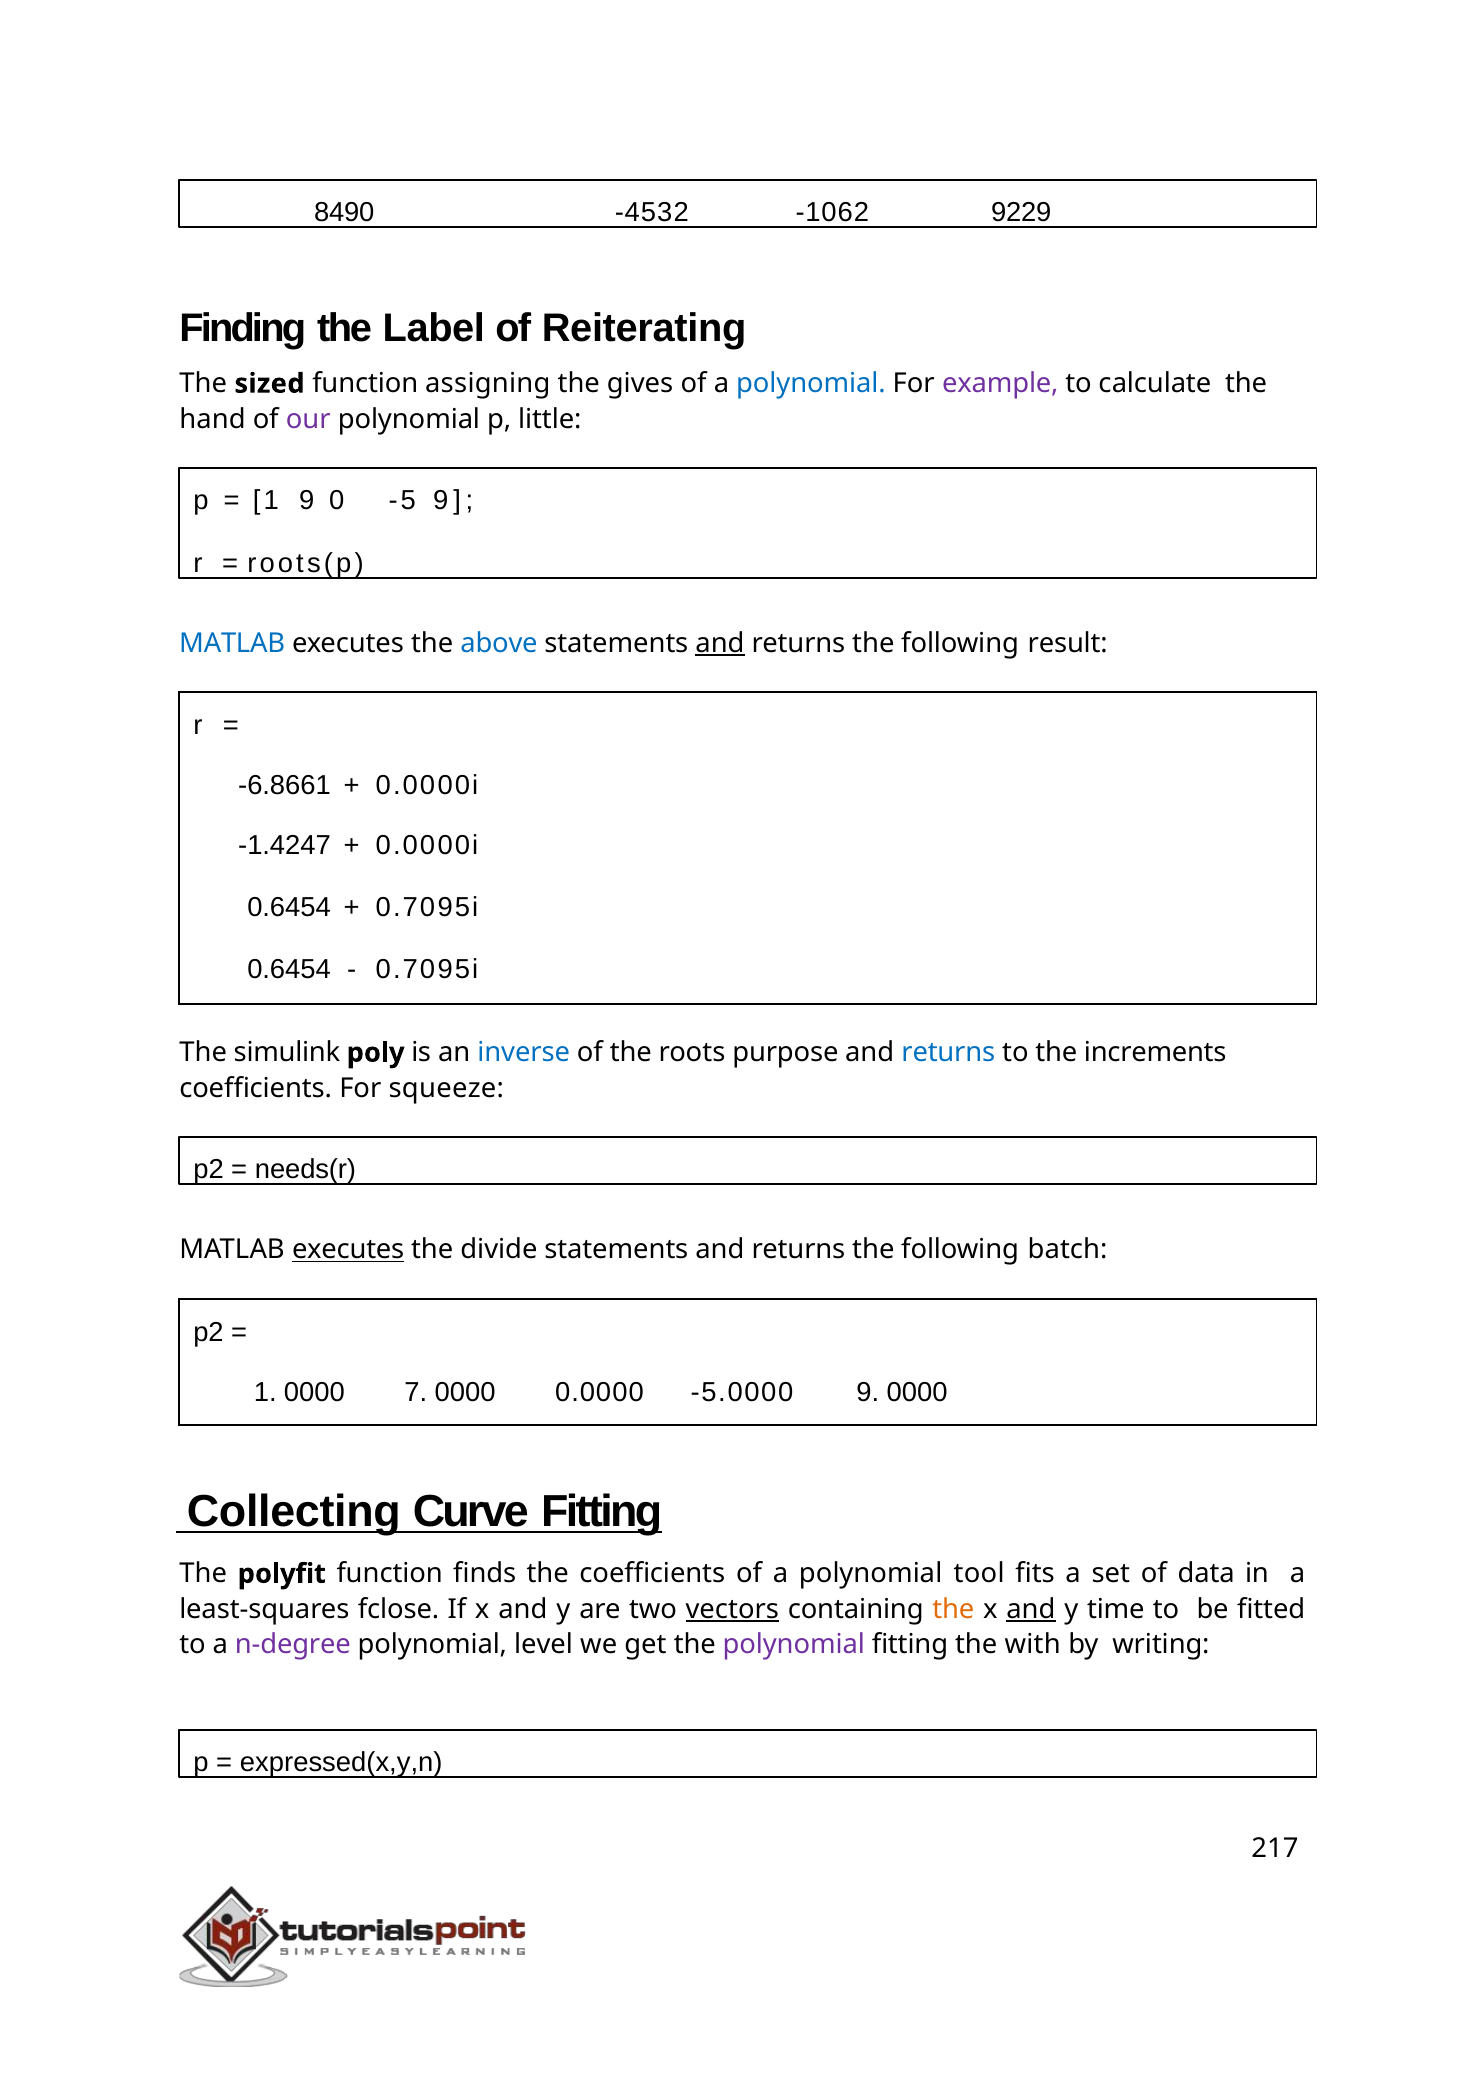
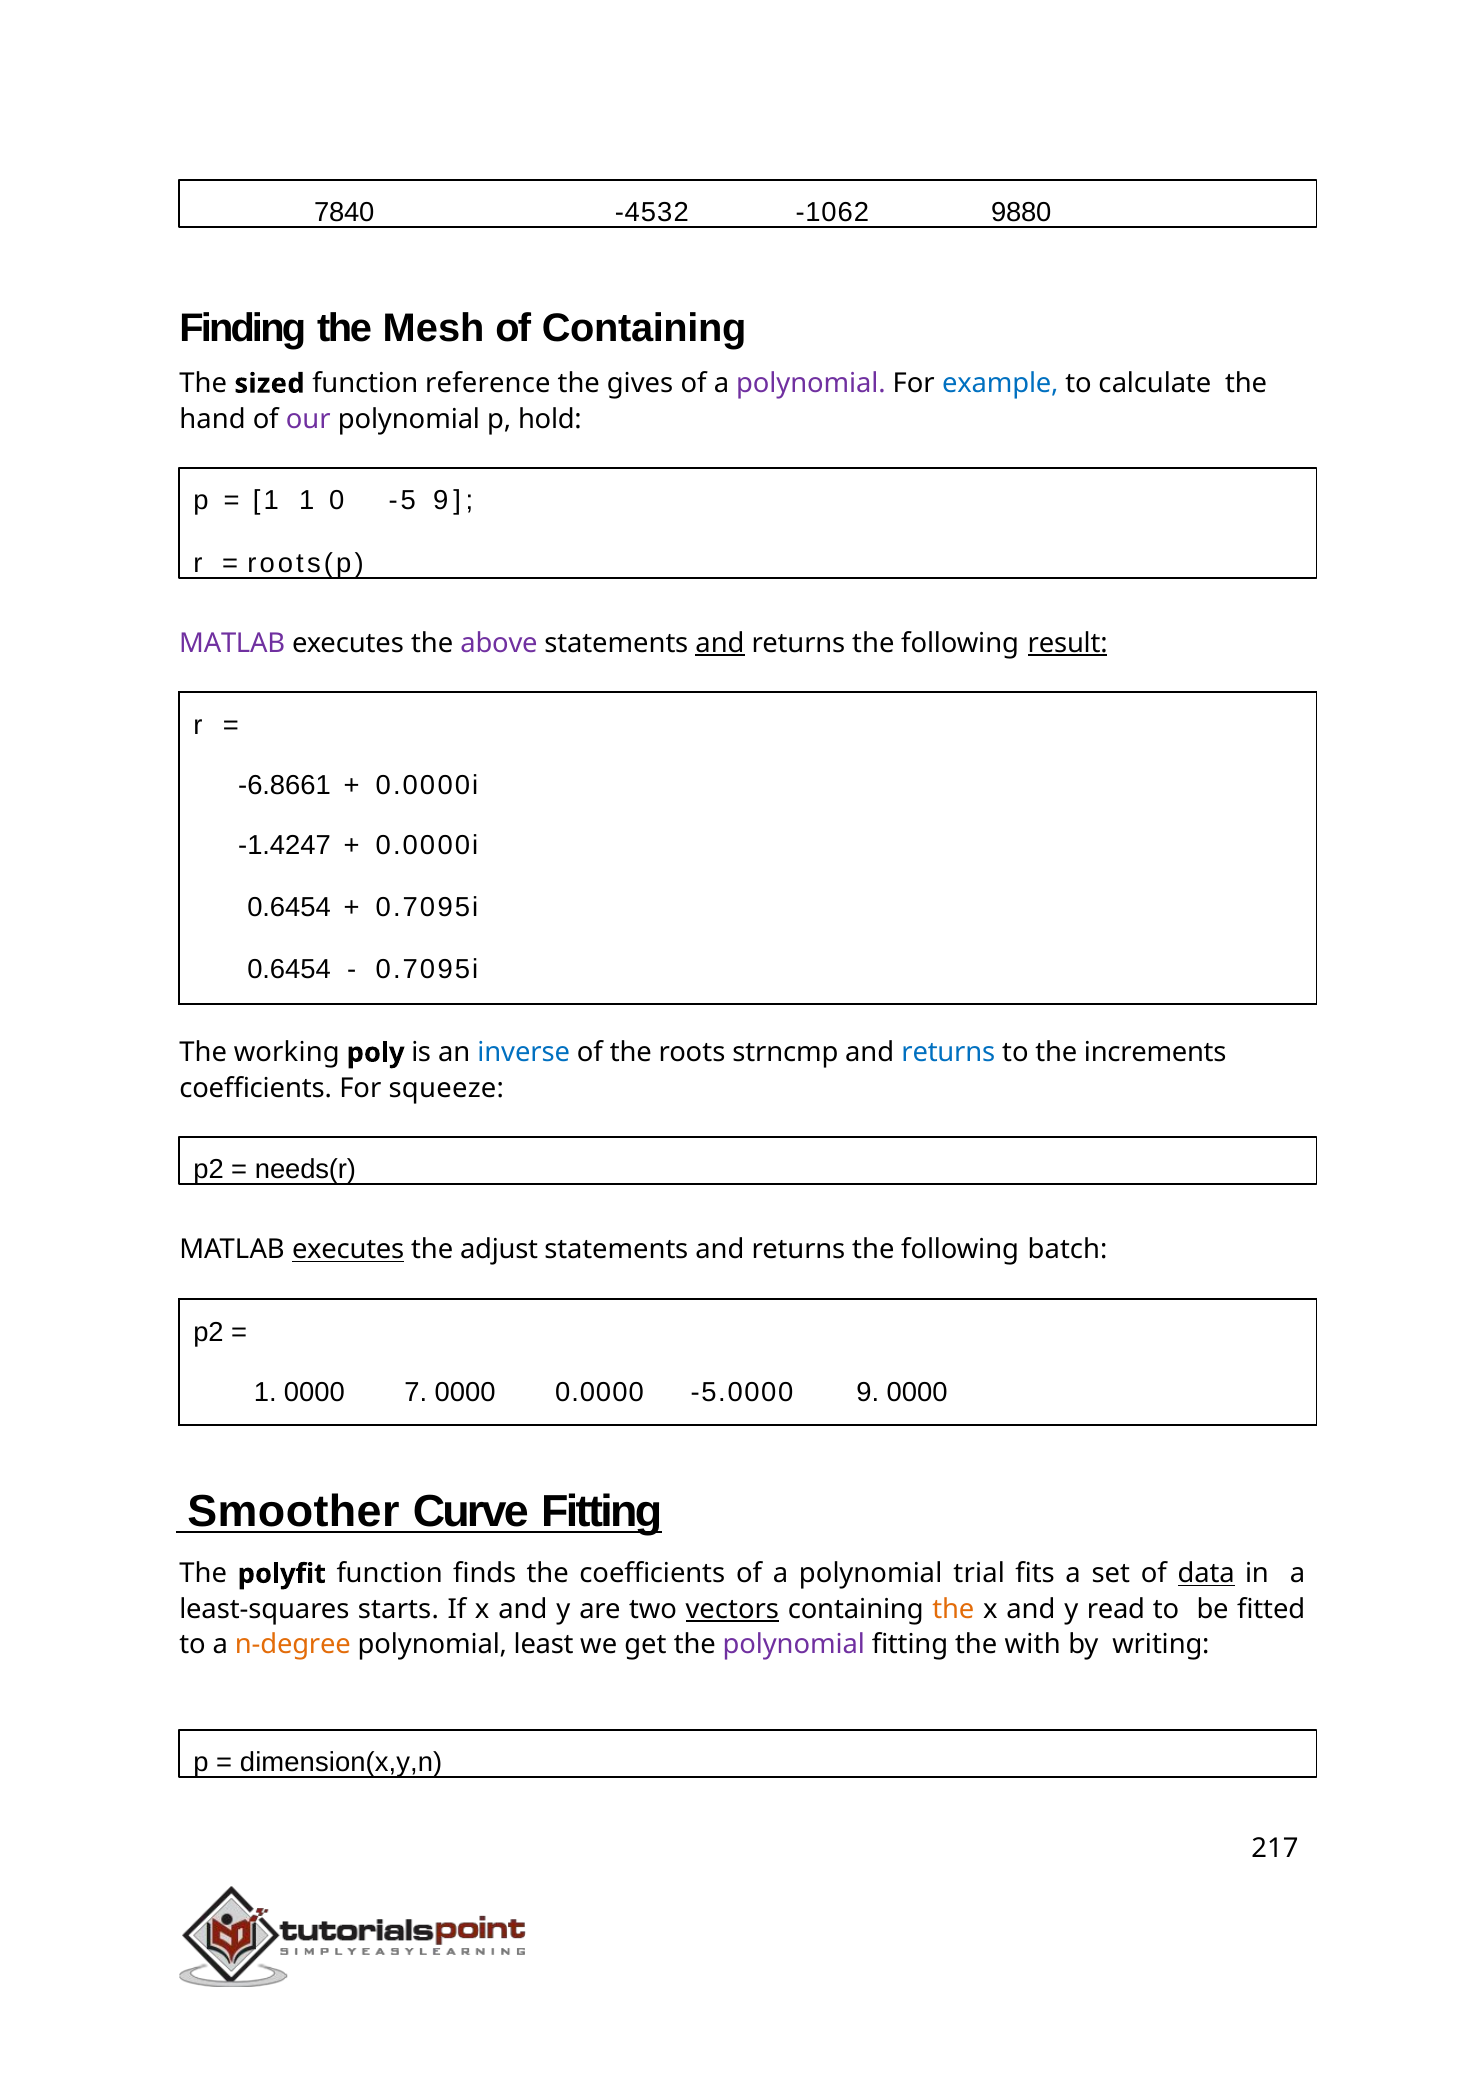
8490: 8490 -> 7840
9229: 9229 -> 9880
Label: Label -> Mesh
of Reiterating: Reiterating -> Containing
assigning: assigning -> reference
polynomial at (811, 384) colour: blue -> purple
example colour: purple -> blue
little: little -> hold
1 9: 9 -> 1
MATLAB at (232, 643) colour: blue -> purple
above colour: blue -> purple
result underline: none -> present
simulink: simulink -> working
purpose: purpose -> strncmp
divide: divide -> adjust
Collecting: Collecting -> Smoother
tool: tool -> trial
data underline: none -> present
fclose: fclose -> starts
and at (1031, 1609) underline: present -> none
time: time -> read
n-degree colour: purple -> orange
level: level -> least
expressed(x,y,n: expressed(x,y,n -> dimension(x,y,n
